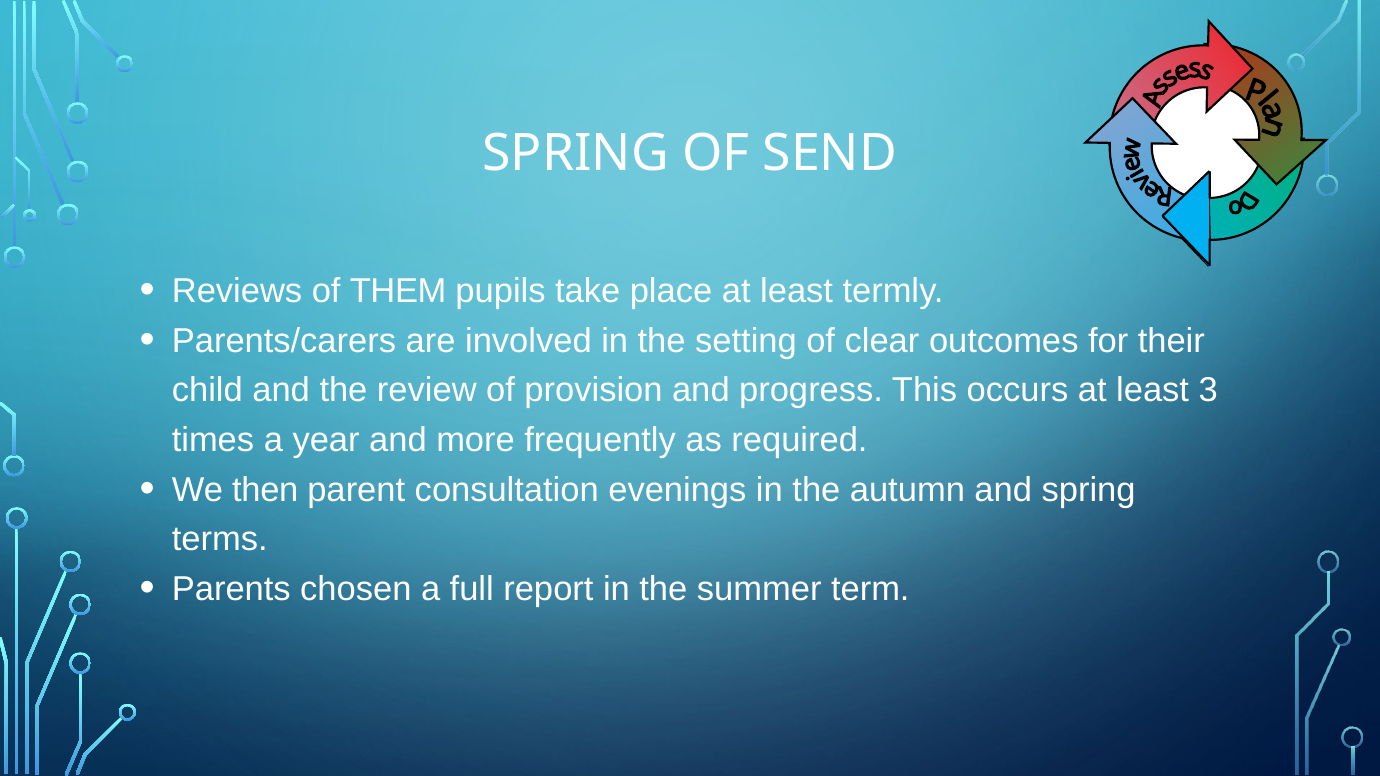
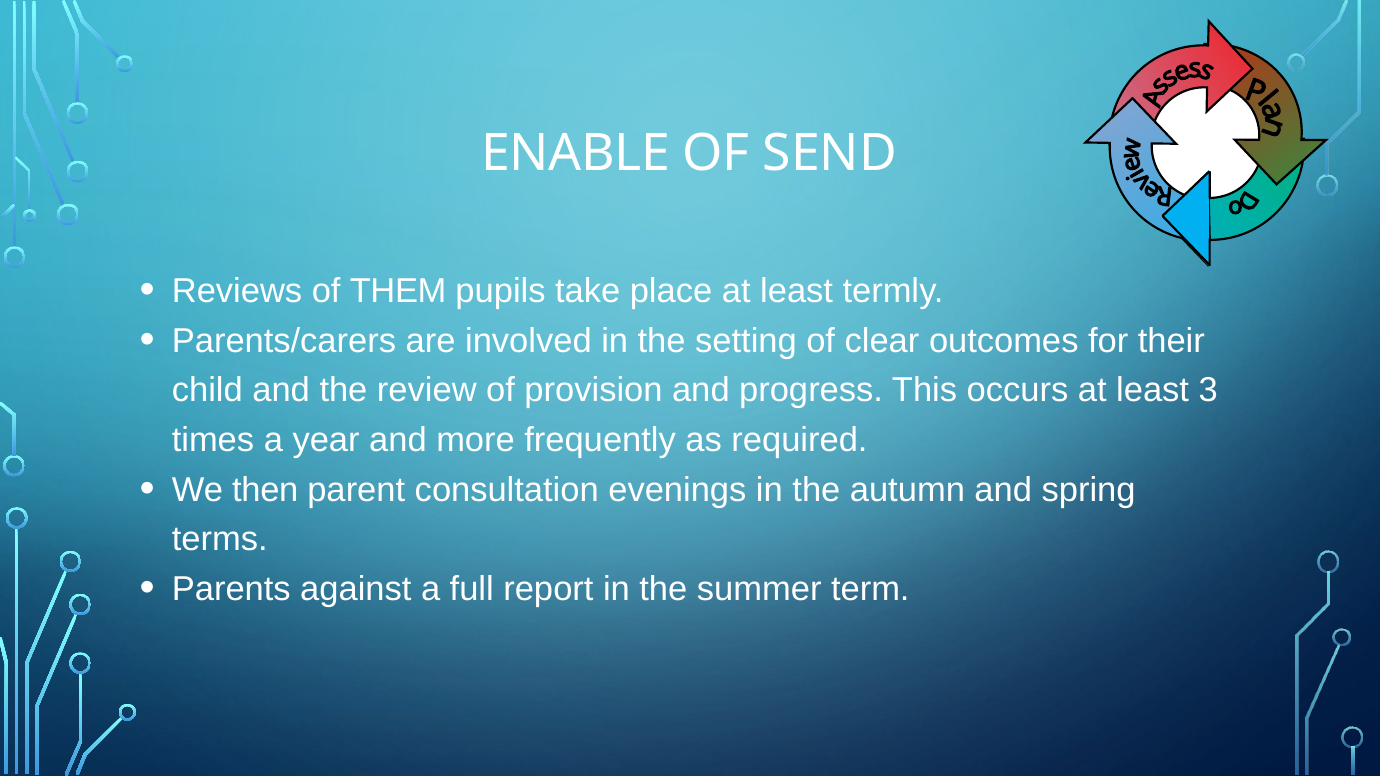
SPRING at (576, 153): SPRING -> ENABLE
chosen: chosen -> against
